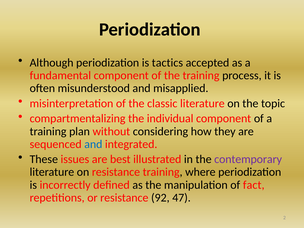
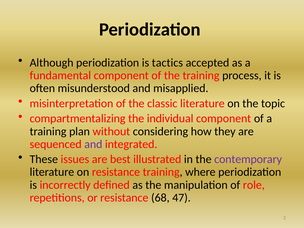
and at (93, 144) colour: blue -> purple
fact: fact -> role
92: 92 -> 68
